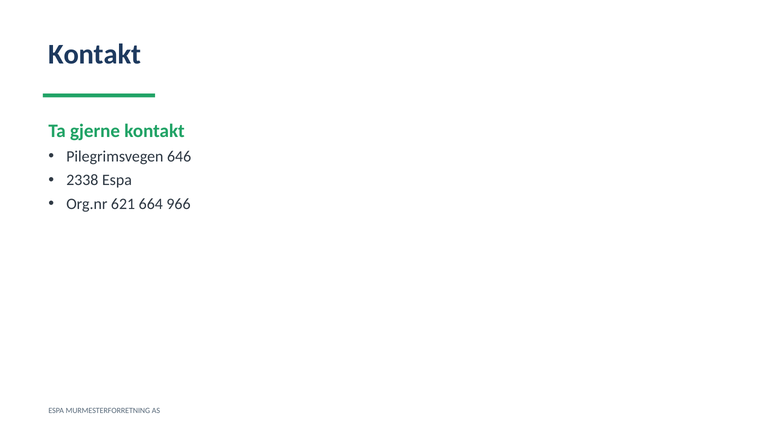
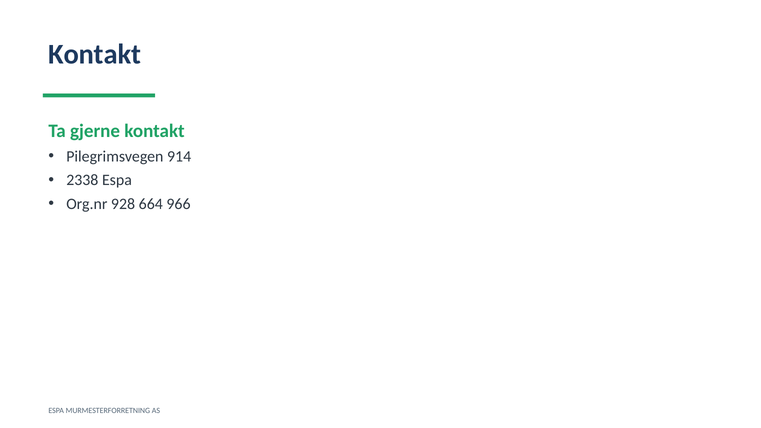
646: 646 -> 914
621: 621 -> 928
